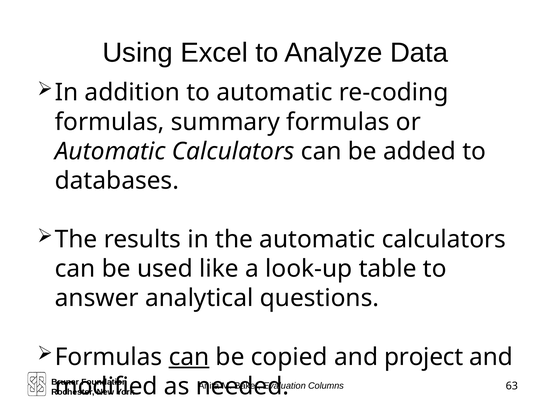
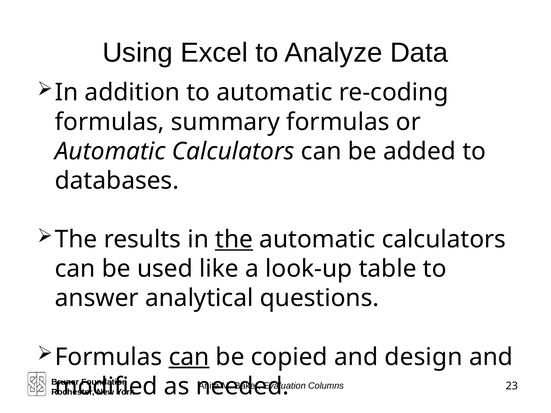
the at (234, 240) underline: none -> present
project: project -> design
63: 63 -> 23
